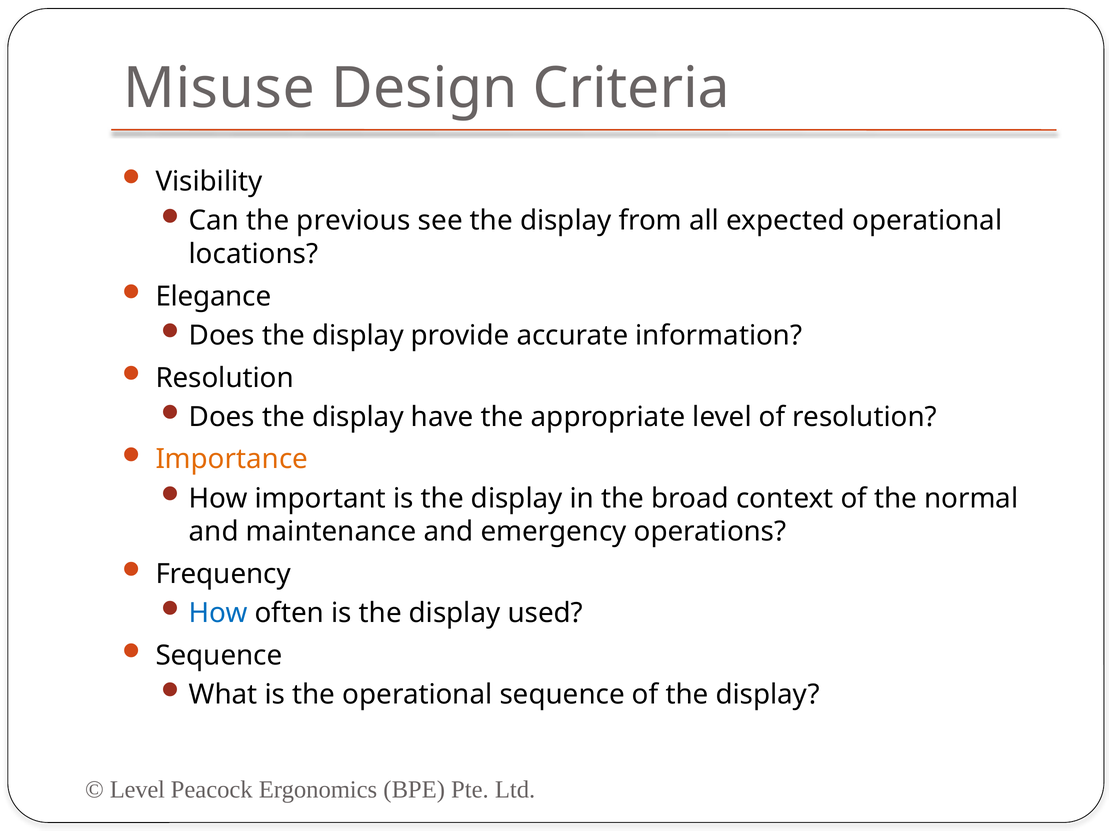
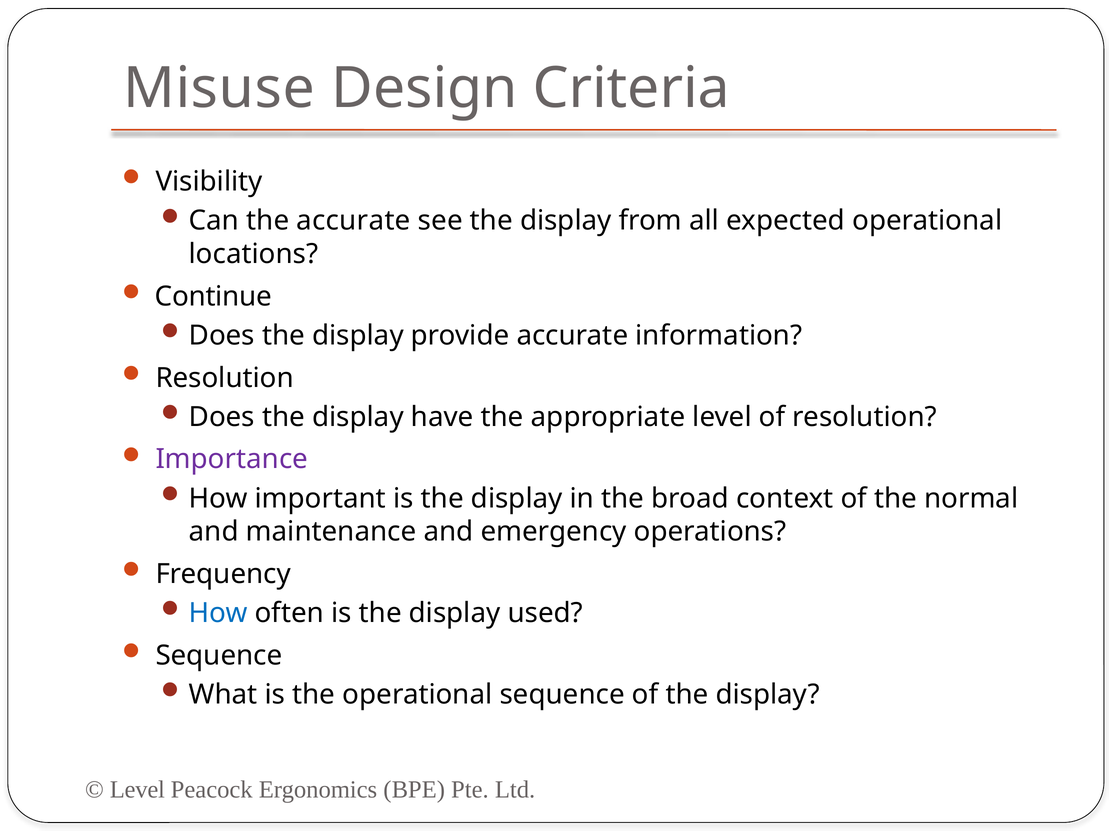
the previous: previous -> accurate
Elegance: Elegance -> Continue
Importance colour: orange -> purple
